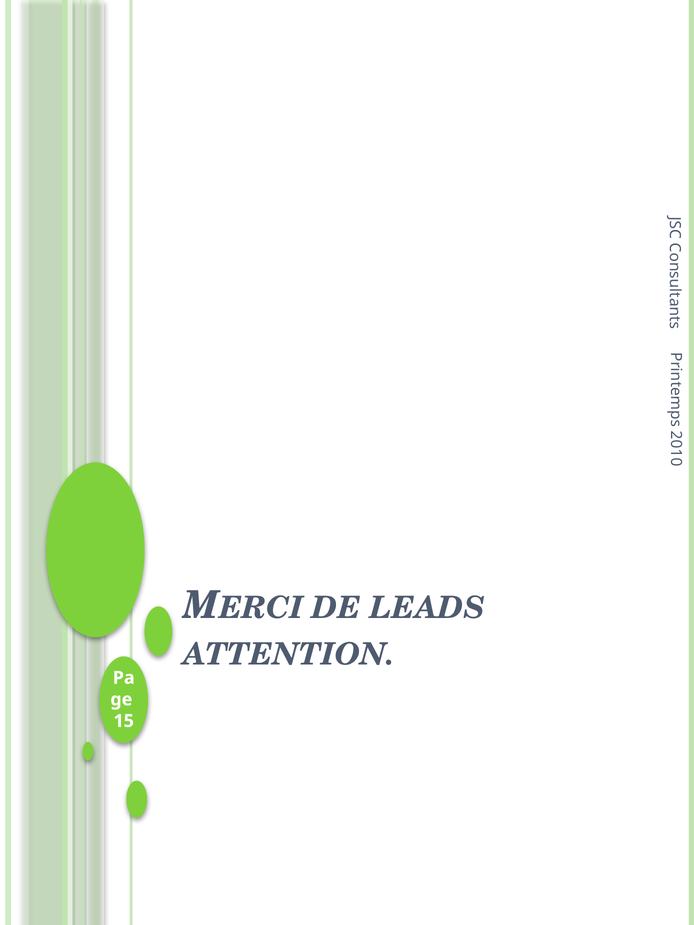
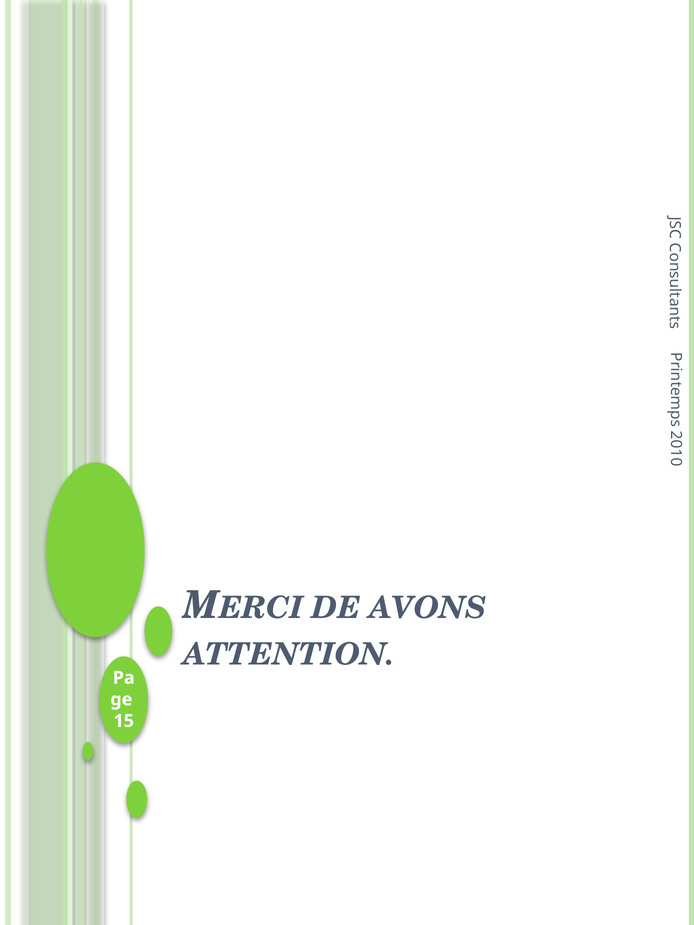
LEADS: LEADS -> AVONS
